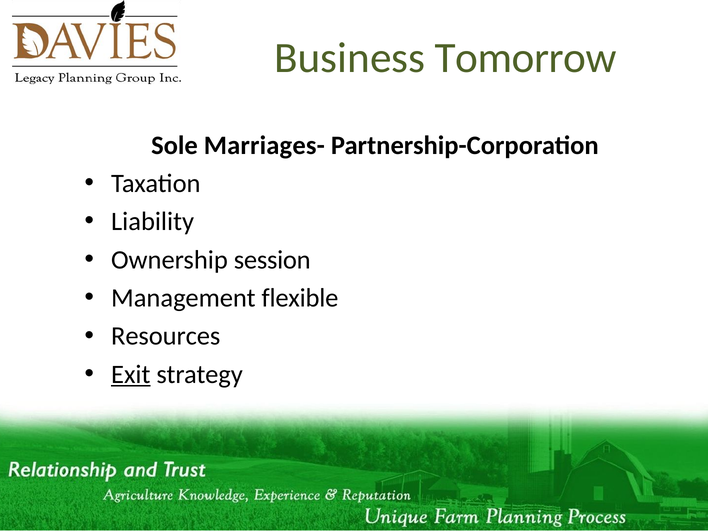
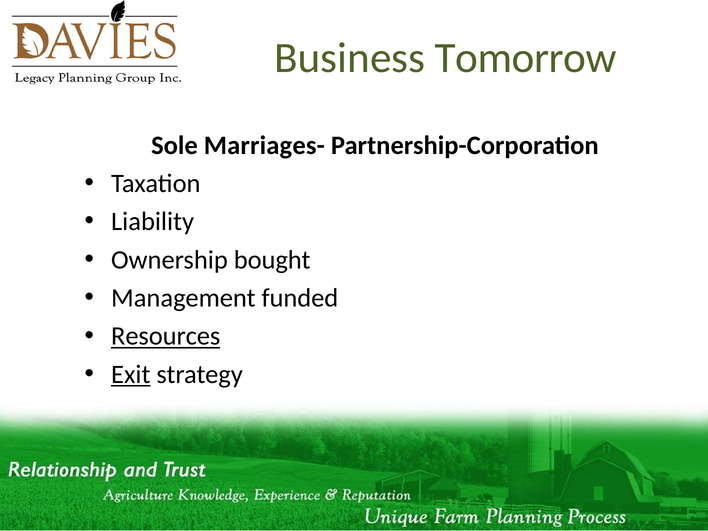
session: session -> bought
flexible: flexible -> funded
Resources underline: none -> present
